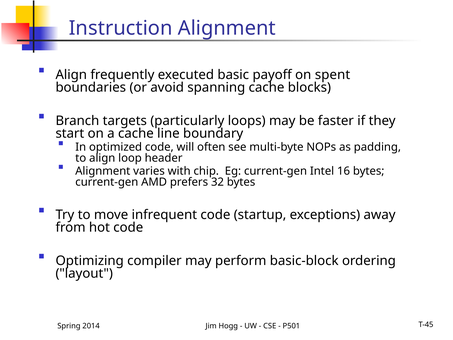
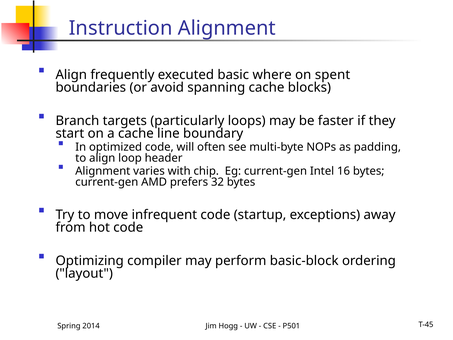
payoff: payoff -> where
